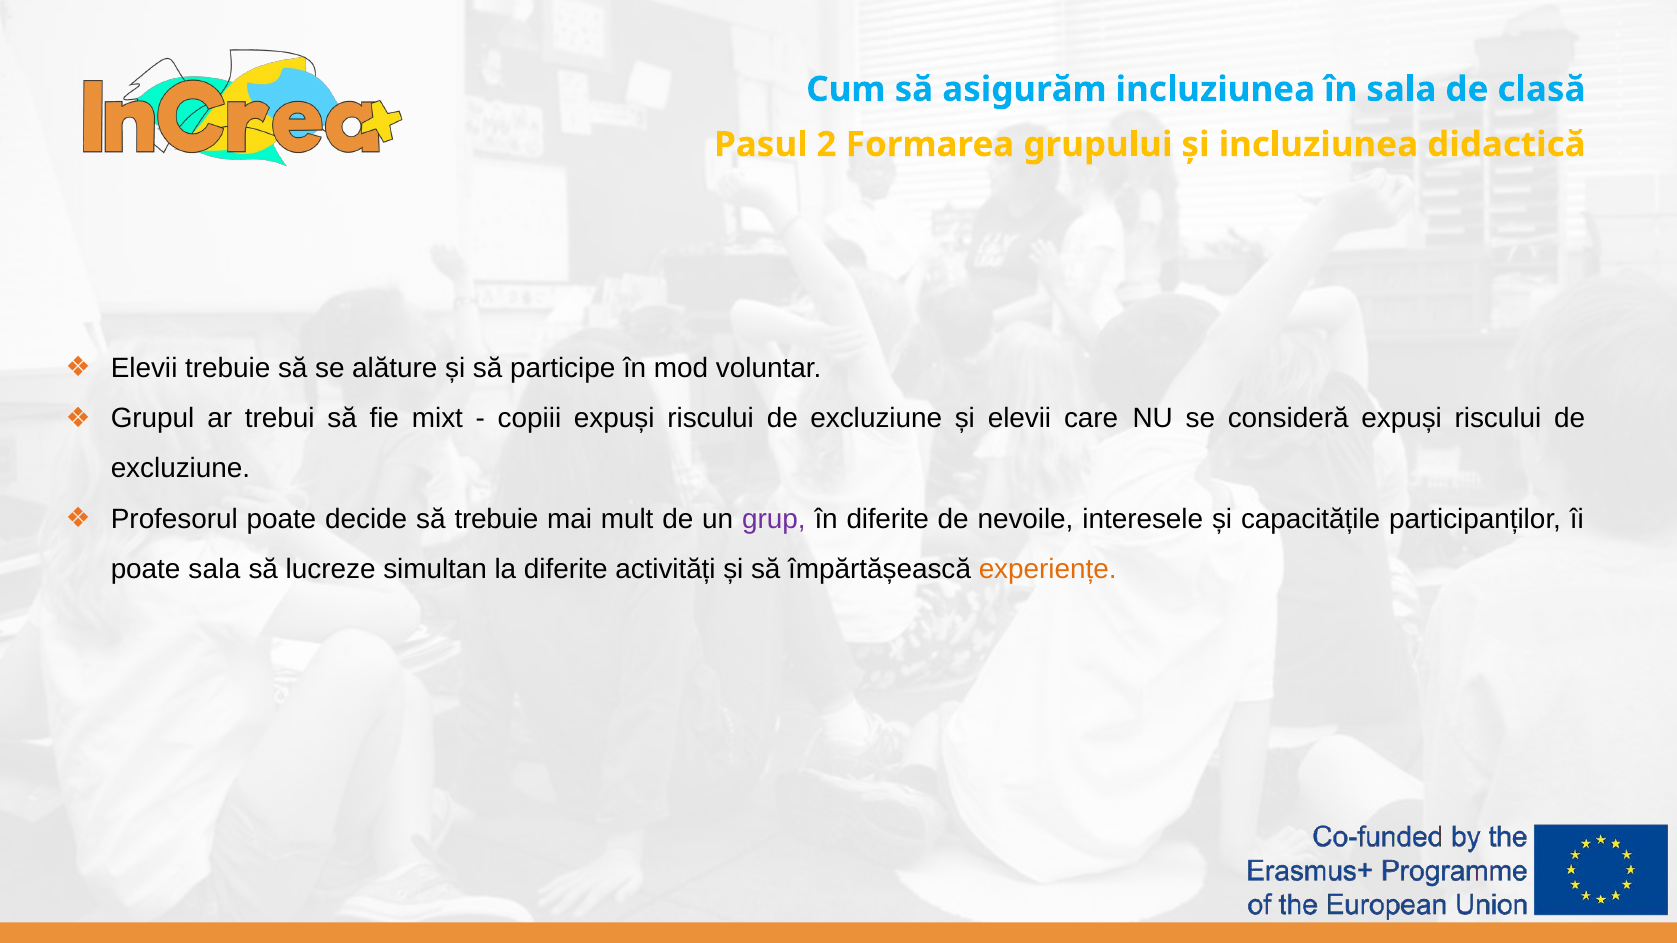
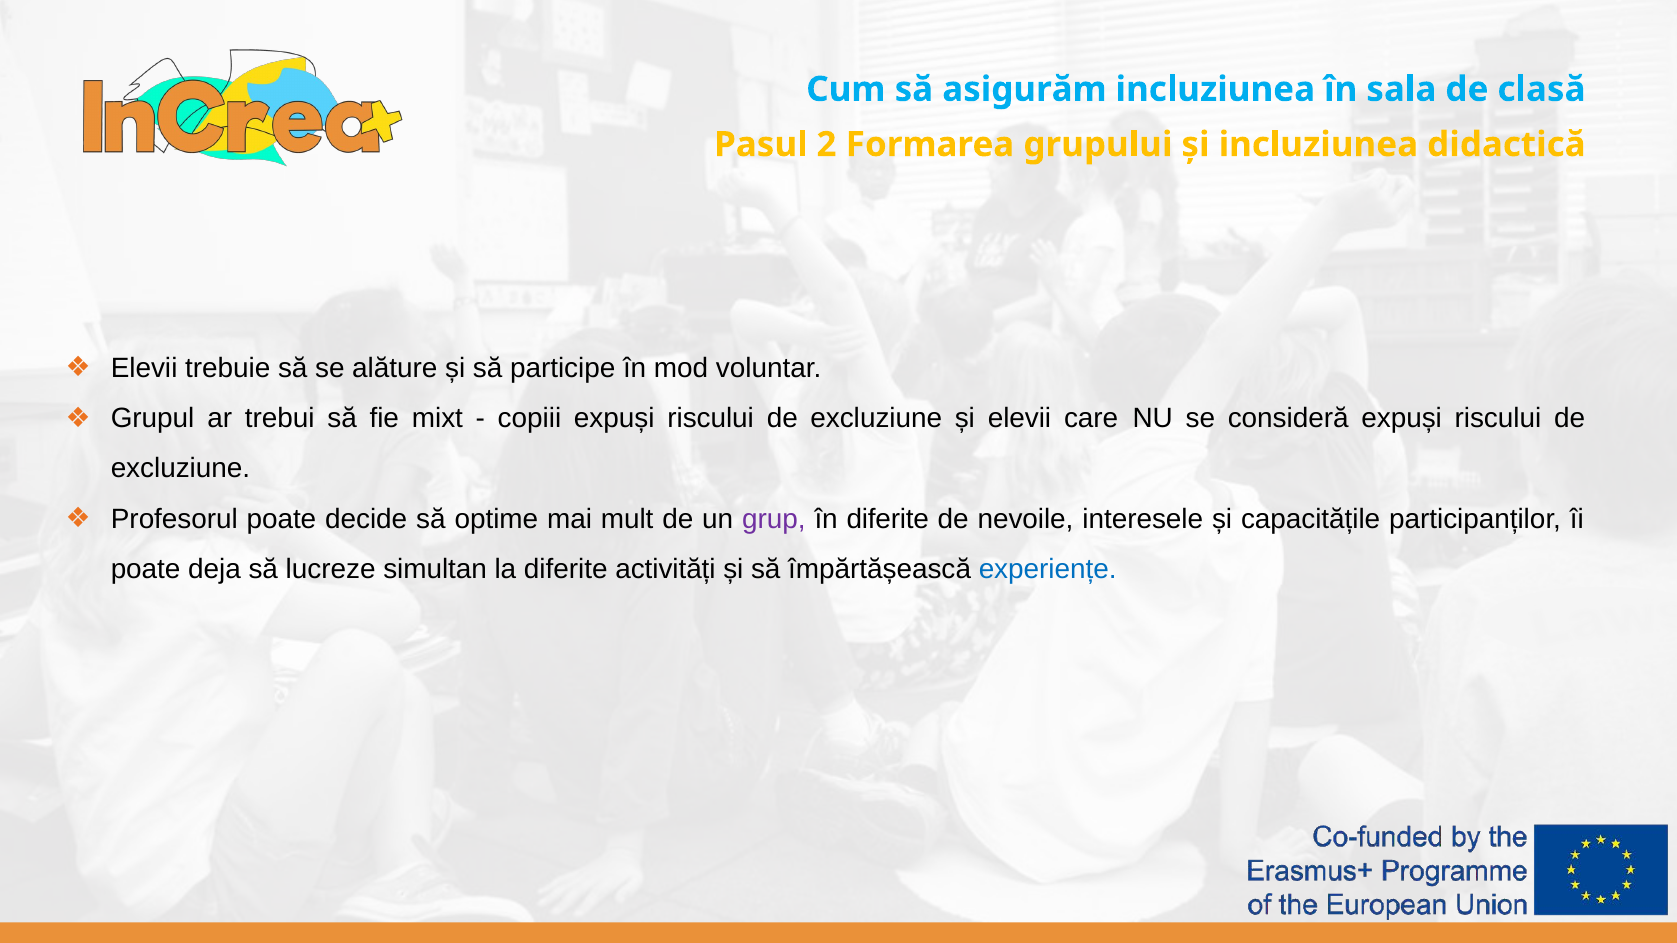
să trebuie: trebuie -> optime
poate sala: sala -> deja
experiențe colour: orange -> blue
